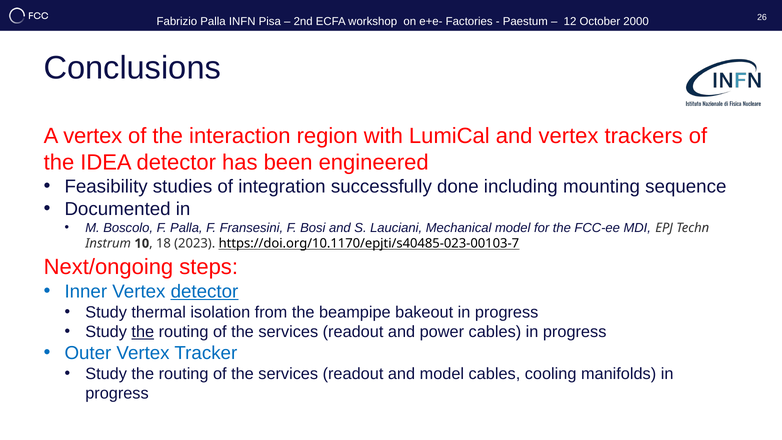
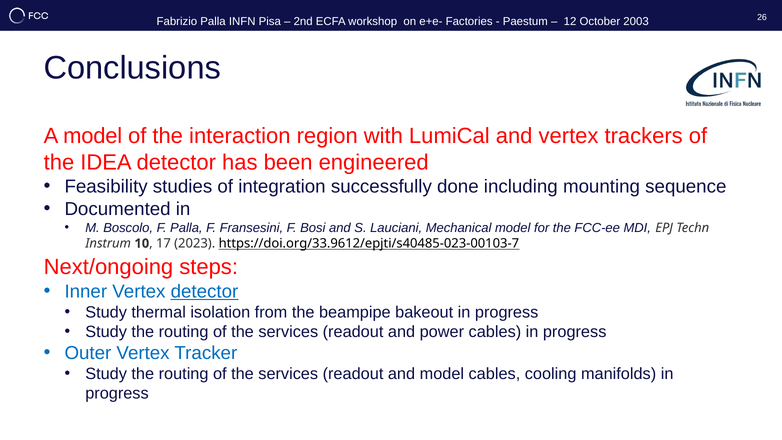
2000: 2000 -> 2003
A vertex: vertex -> model
18: 18 -> 17
https://doi.org/10.1170/epjti/s40485-023-00103-7: https://doi.org/10.1170/epjti/s40485-023-00103-7 -> https://doi.org/33.9612/epjti/s40485-023-00103-7
the at (143, 332) underline: present -> none
